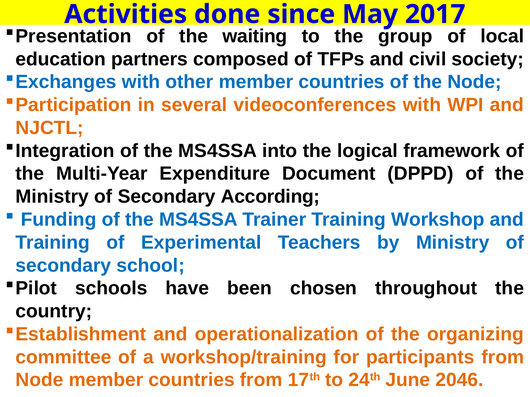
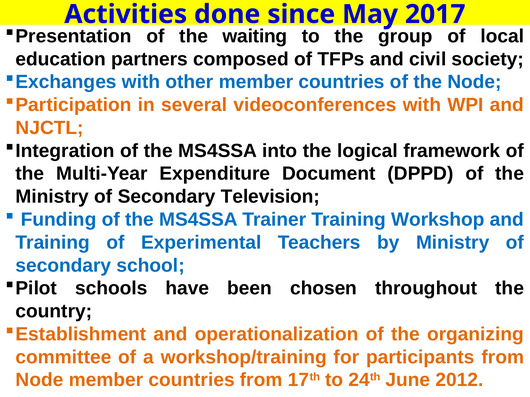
According: According -> Television
2046: 2046 -> 2012
